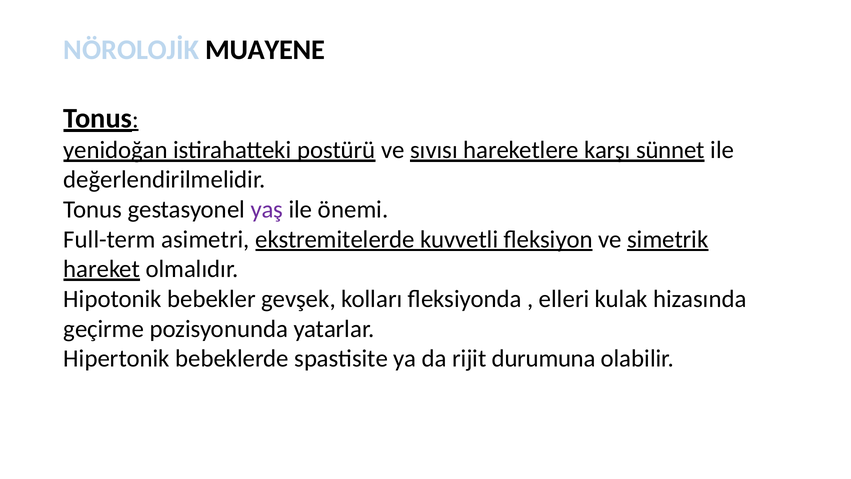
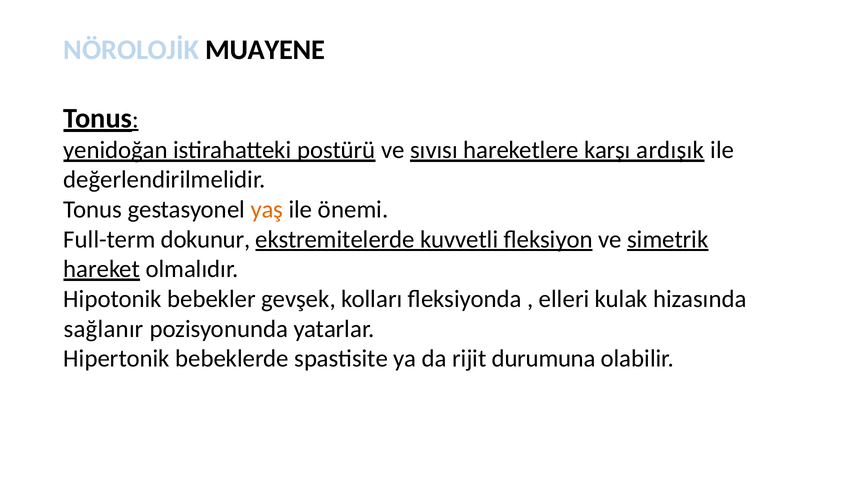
sünnet: sünnet -> ardışık
yaş colour: purple -> orange
asimetri: asimetri -> dokunur
geçirme: geçirme -> sağlanır
